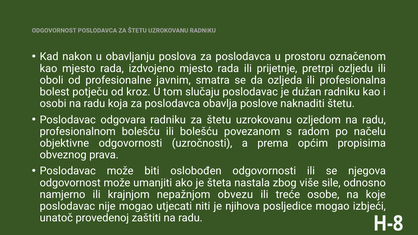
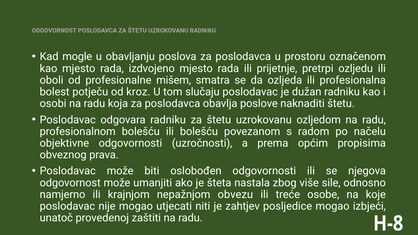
nakon: nakon -> mogle
javnim: javnim -> mišem
njihova: njihova -> zahtjev
